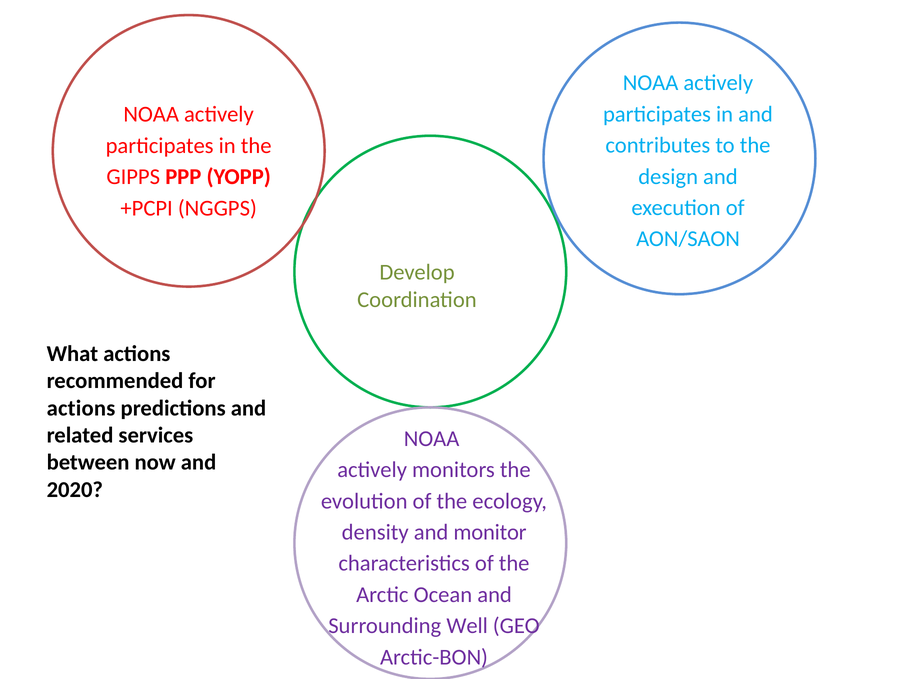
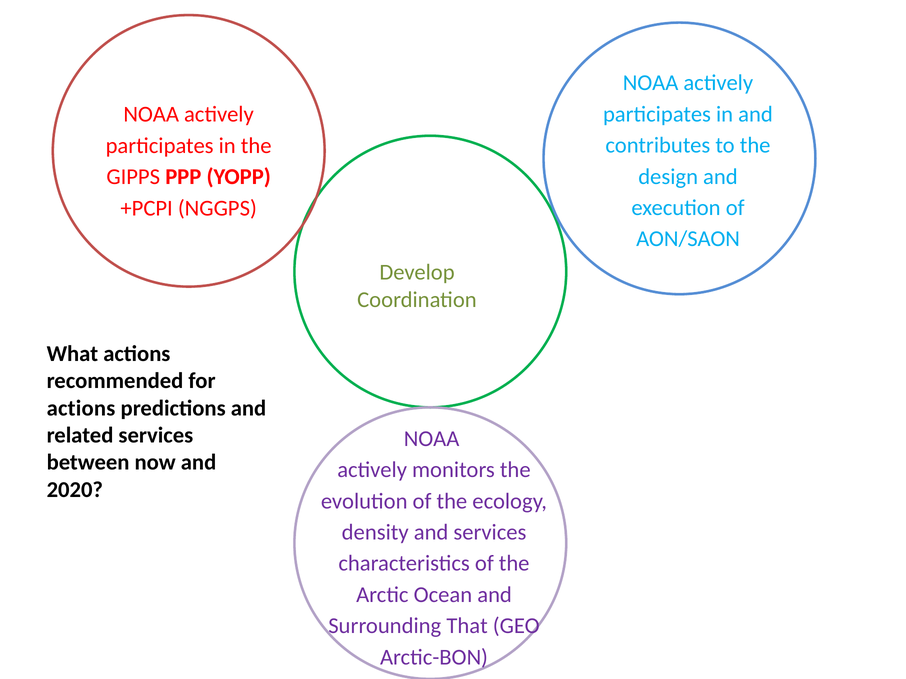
and monitor: monitor -> services
Well: Well -> That
